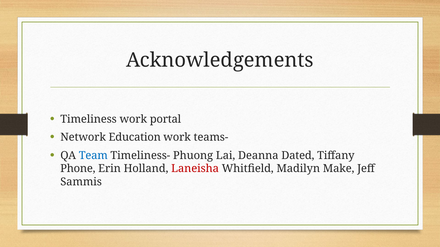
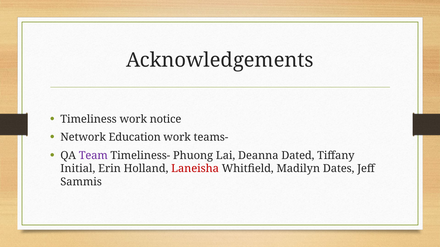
portal: portal -> notice
Team colour: blue -> purple
Phone: Phone -> Initial
Make: Make -> Dates
